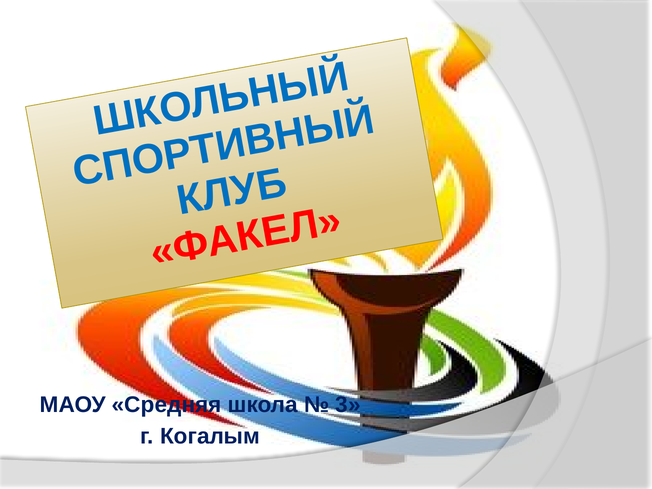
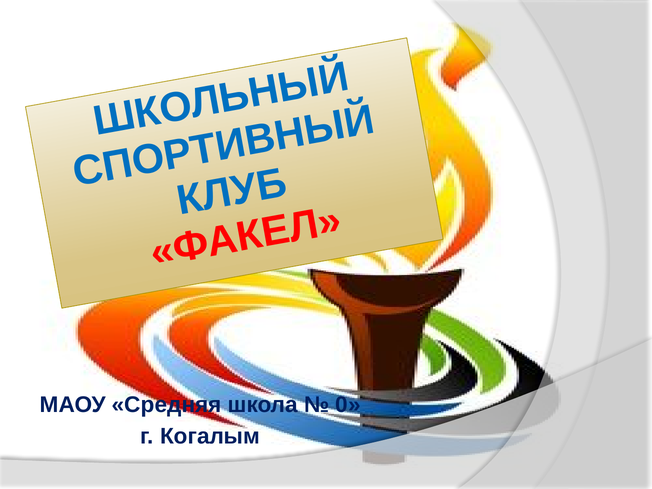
3: 3 -> 0
